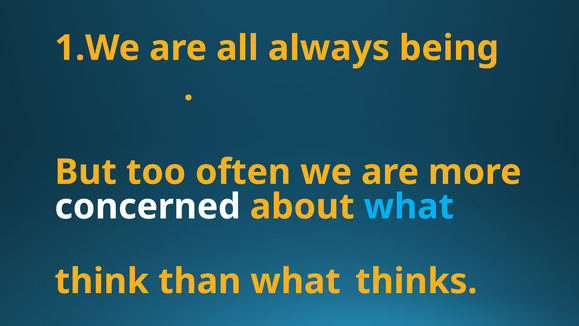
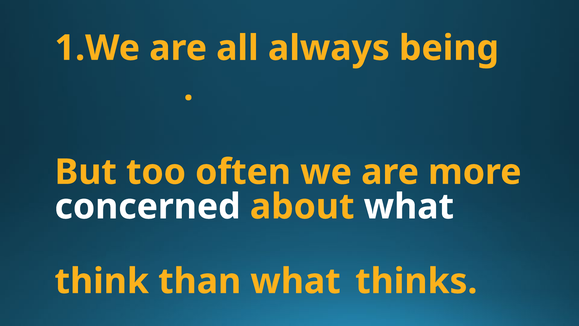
what at (409, 207) colour: light blue -> white
